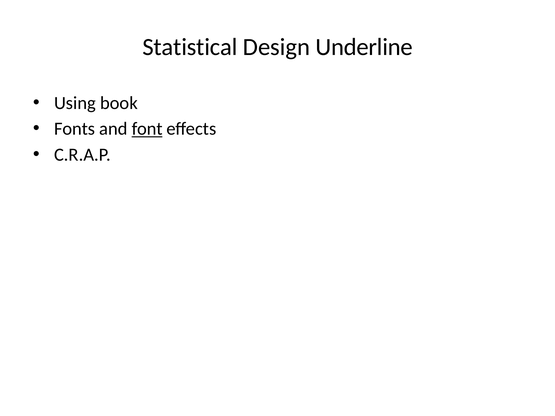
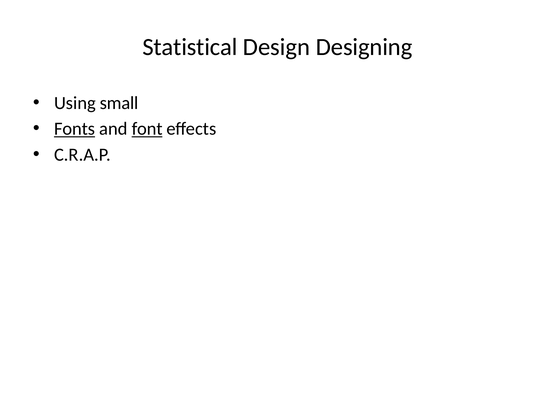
Underline: Underline -> Designing
book: book -> small
Fonts underline: none -> present
